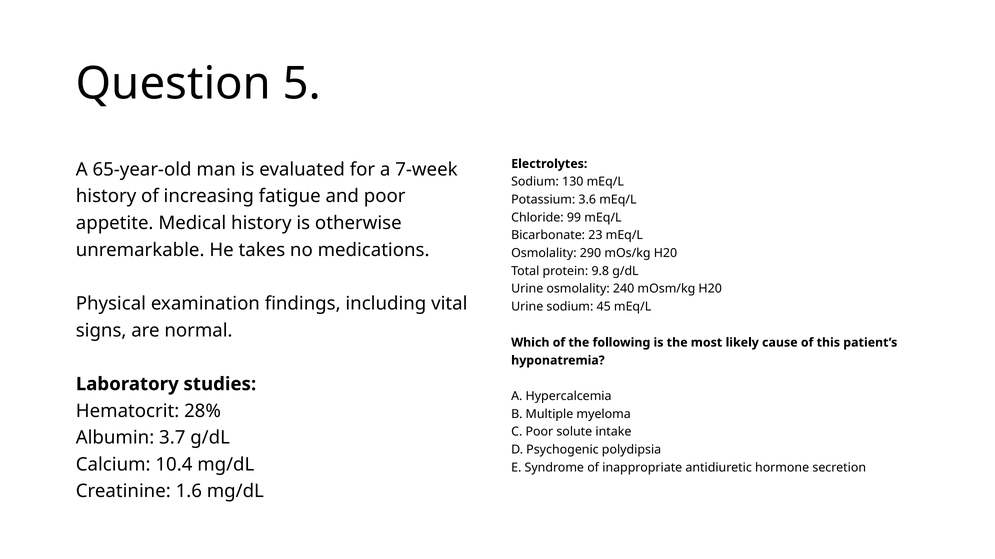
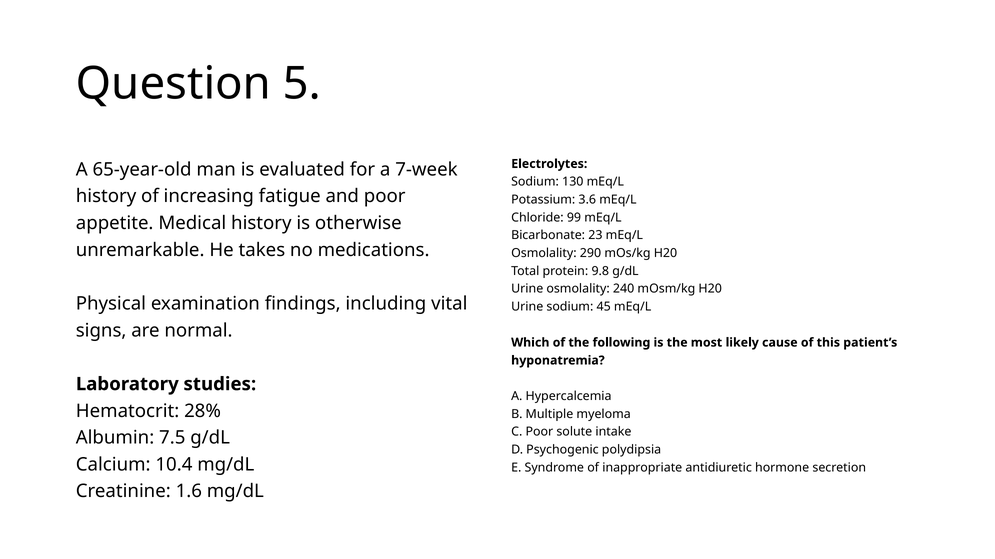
3.7: 3.7 -> 7.5
